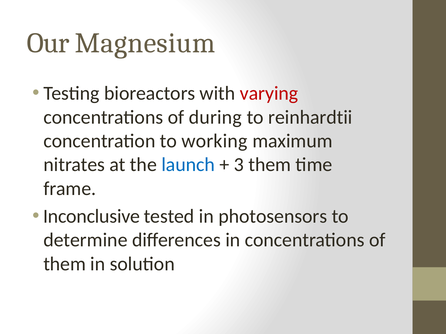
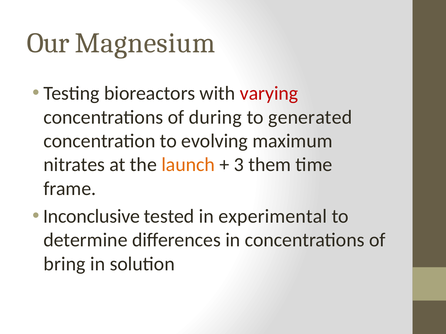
reinhardtii: reinhardtii -> generated
working: working -> evolving
launch colour: blue -> orange
photosensors: photosensors -> experimental
them at (65, 264): them -> bring
